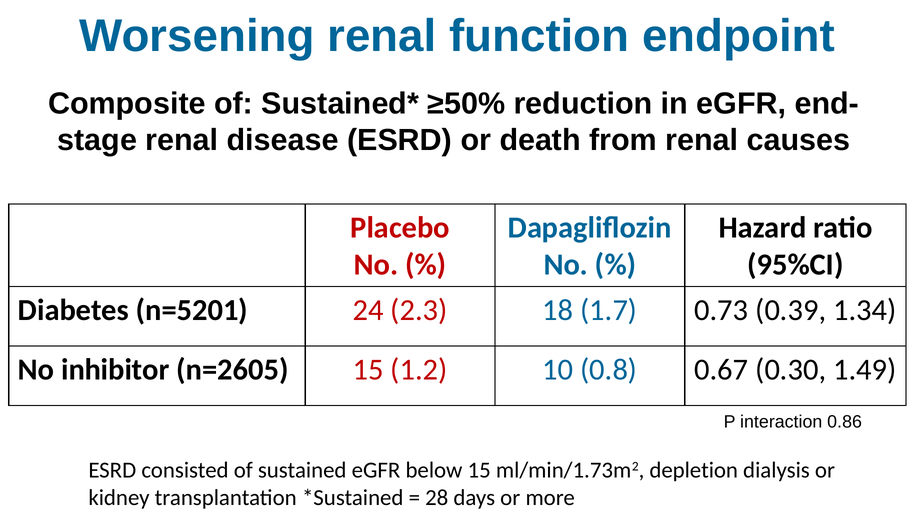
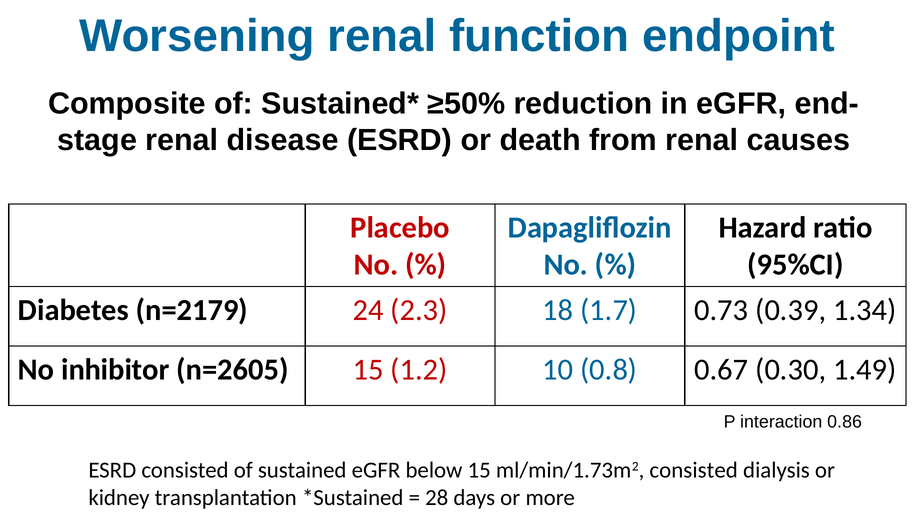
n=5201: n=5201 -> n=2179
ml/min/1.73m2 depletion: depletion -> consisted
